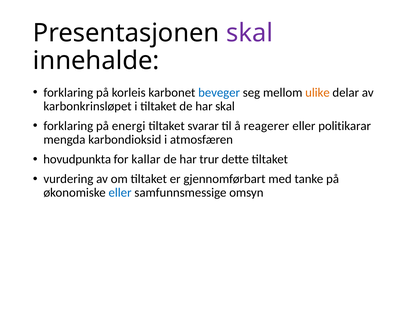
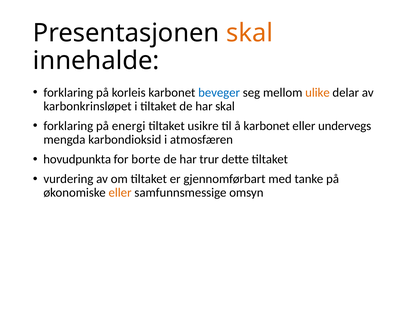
skal at (250, 33) colour: purple -> orange
svarar: svarar -> usikre
å reagerer: reagerer -> karbonet
politikarar: politikarar -> undervegs
kallar: kallar -> borte
eller at (120, 193) colour: blue -> orange
